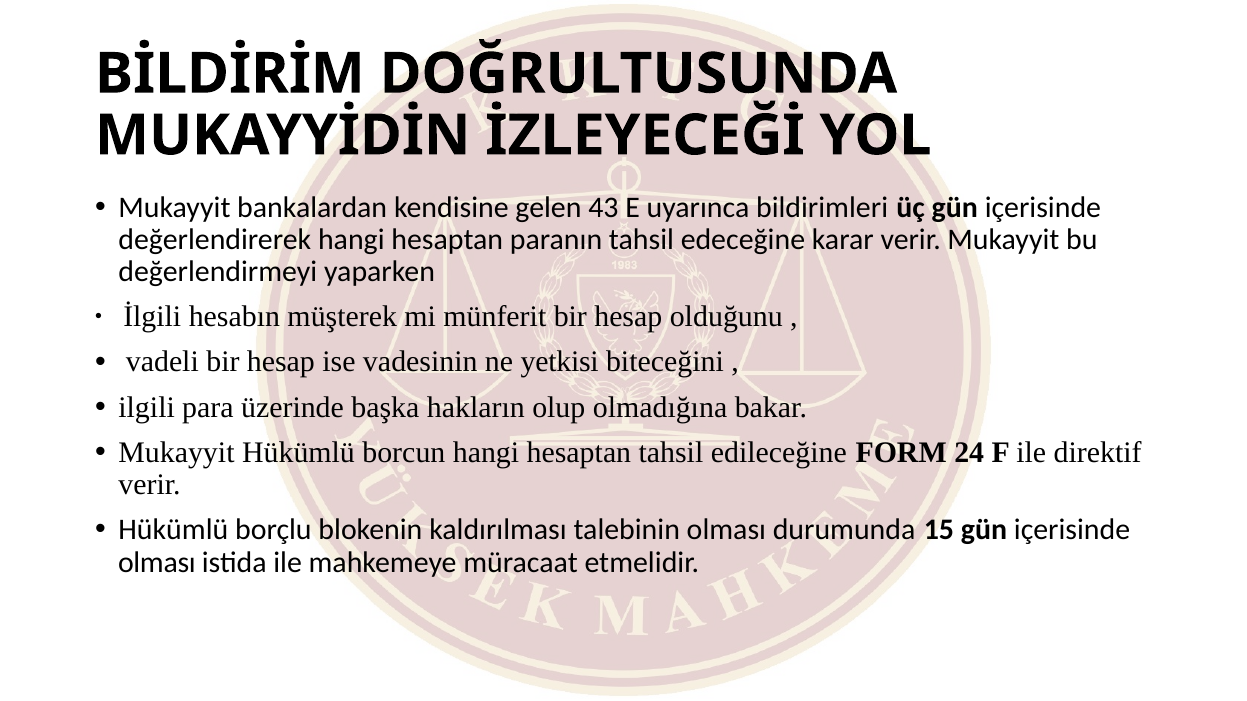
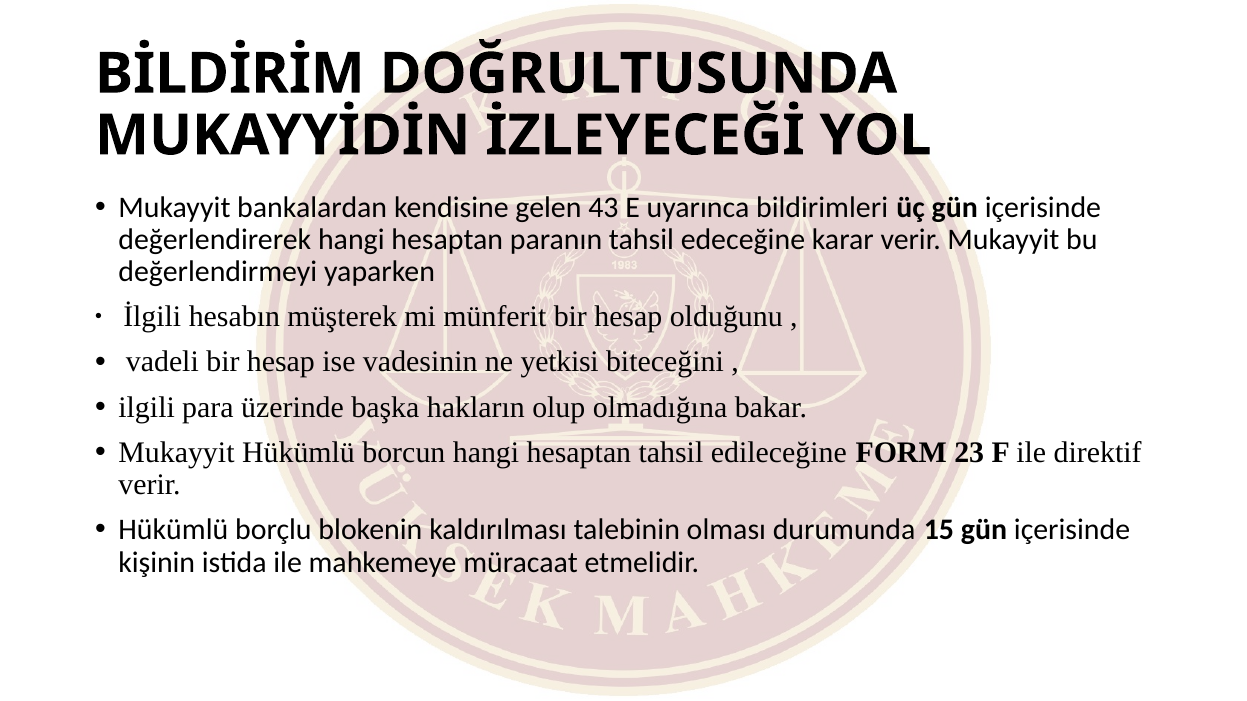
24: 24 -> 23
olması at (157, 563): olması -> kişinin
